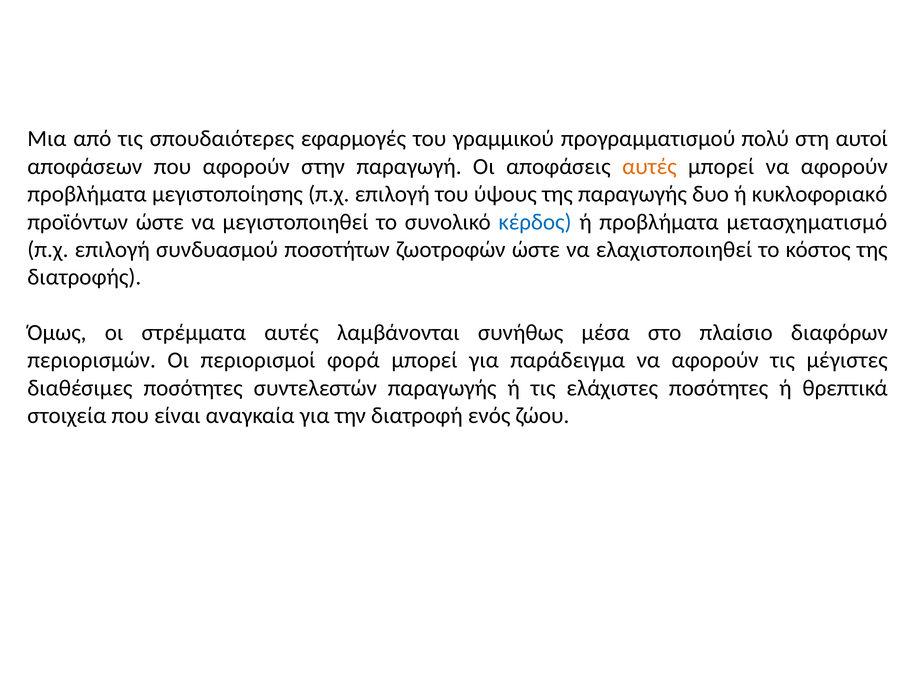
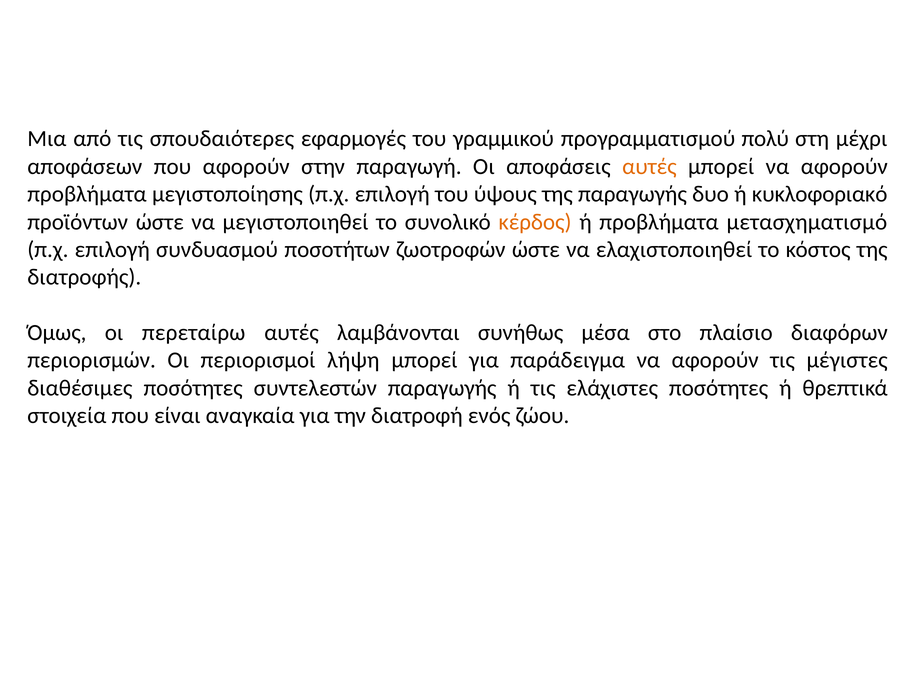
αυτοί: αυτοί -> μέχρι
κέρδος colour: blue -> orange
στρέμματα: στρέμματα -> περεταίρω
φορά: φορά -> λήψη
